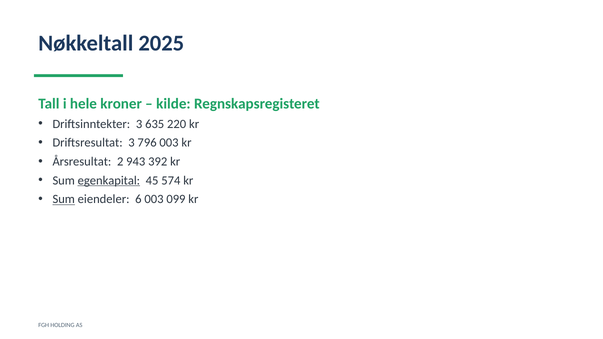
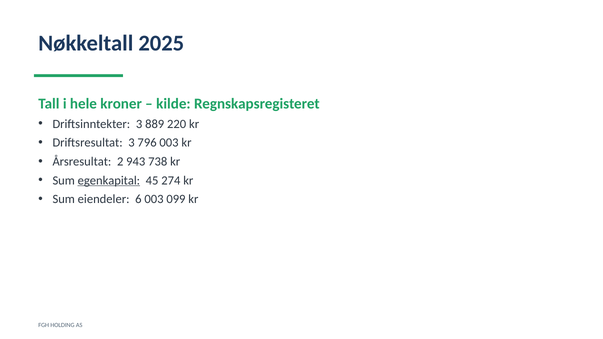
635: 635 -> 889
392: 392 -> 738
574: 574 -> 274
Sum at (64, 199) underline: present -> none
